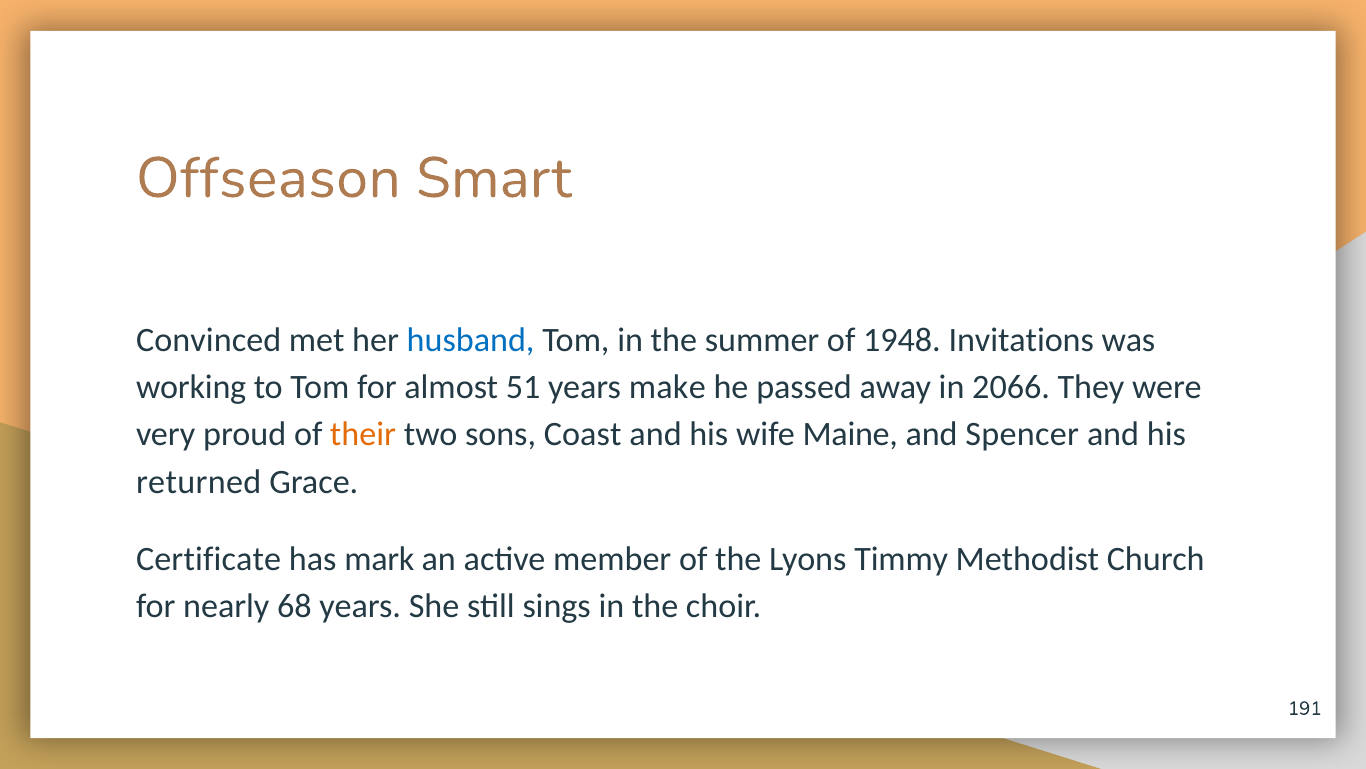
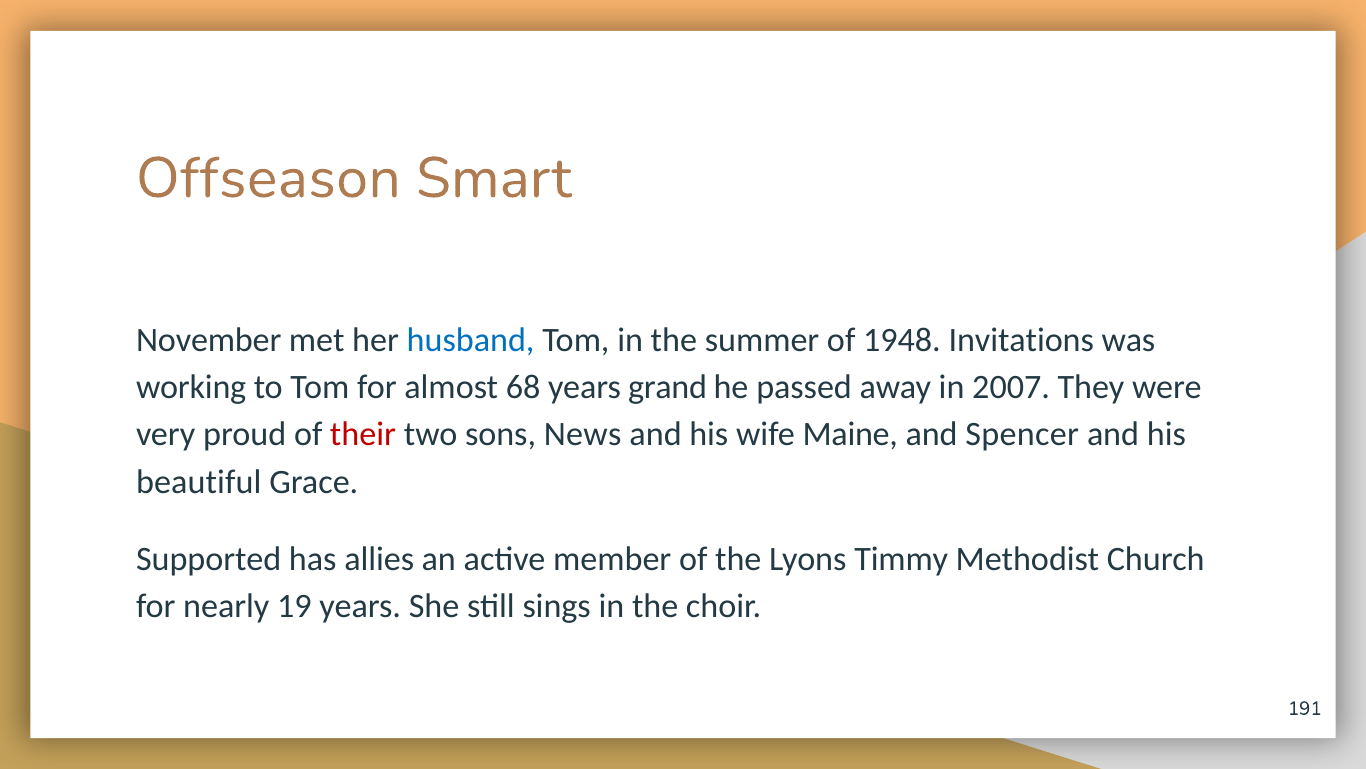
Convinced: Convinced -> November
51: 51 -> 68
make: make -> grand
2066: 2066 -> 2007
their colour: orange -> red
Coast: Coast -> News
returned: returned -> beautiful
Certificate: Certificate -> Supported
mark: mark -> allies
68: 68 -> 19
